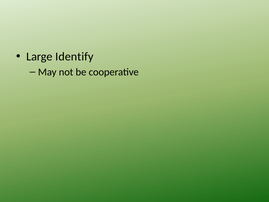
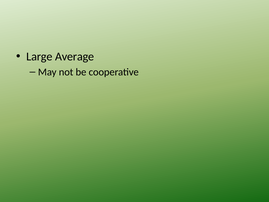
Identify: Identify -> Average
